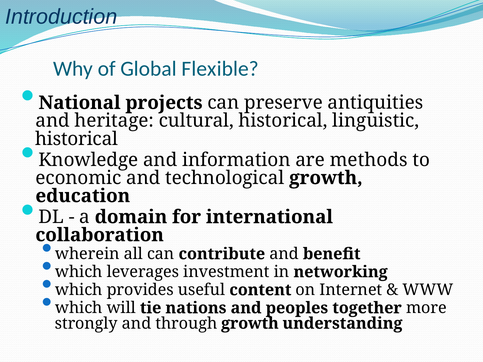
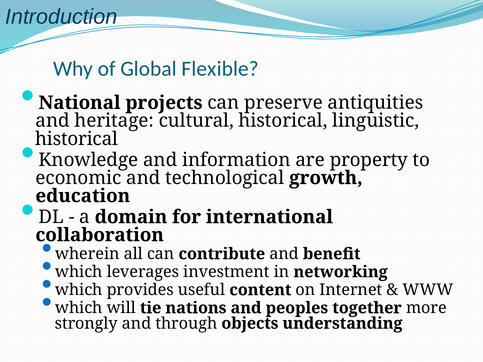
methods: methods -> property
through growth: growth -> objects
